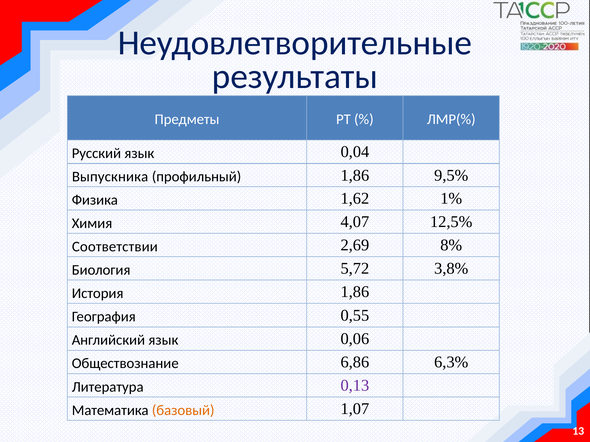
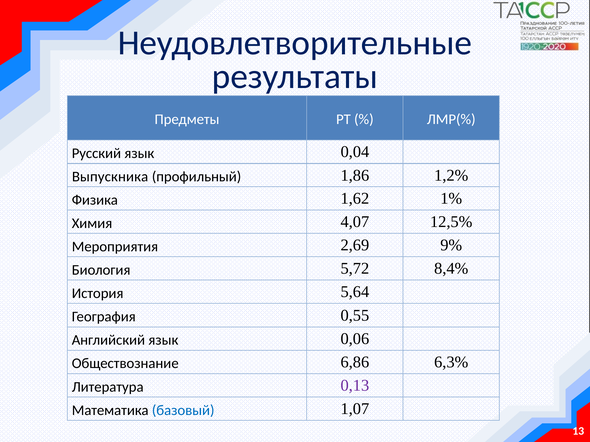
9,5%: 9,5% -> 1,2%
Соответствии: Соответствии -> Мероприятия
8%: 8% -> 9%
3,8%: 3,8% -> 8,4%
История 1,86: 1,86 -> 5,64
базовый colour: orange -> blue
